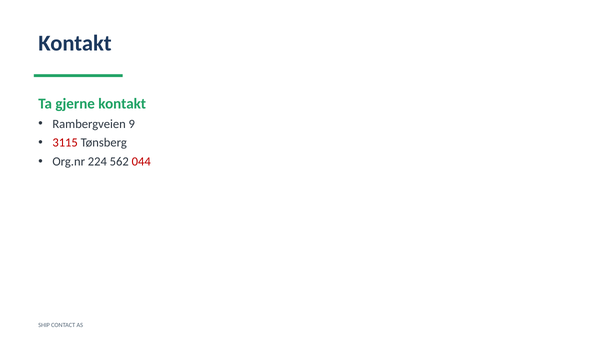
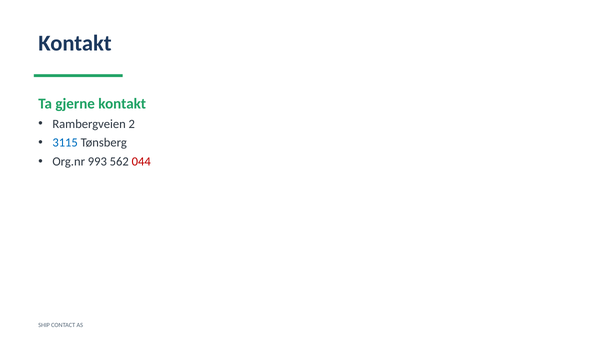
9: 9 -> 2
3115 colour: red -> blue
224: 224 -> 993
